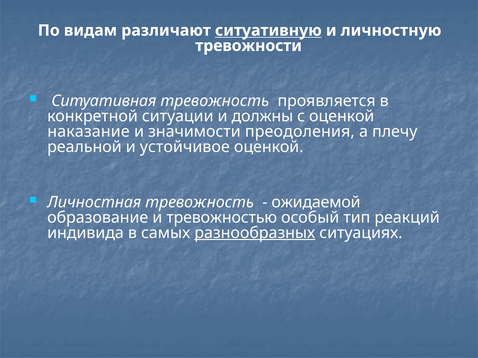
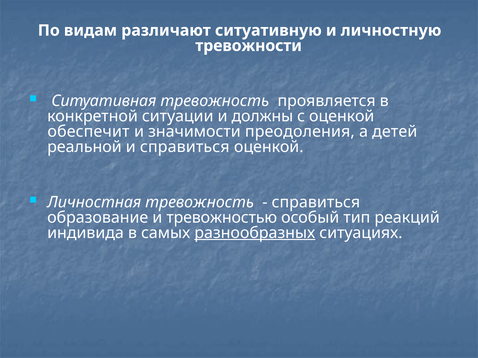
ситуативную underline: present -> none
наказание: наказание -> обеспечит
плечу: плечу -> детей
и устойчивое: устойчивое -> справиться
ожидаемой at (316, 203): ожидаемой -> справиться
